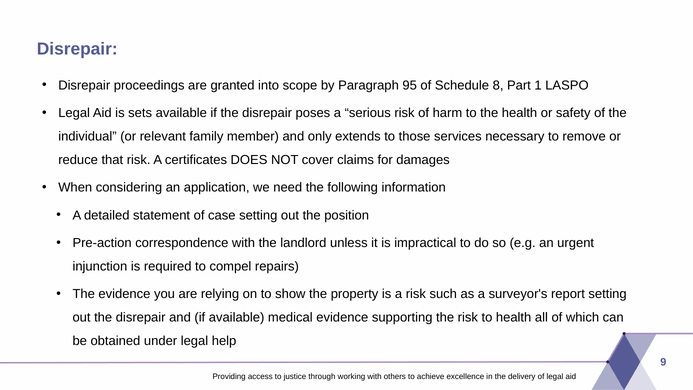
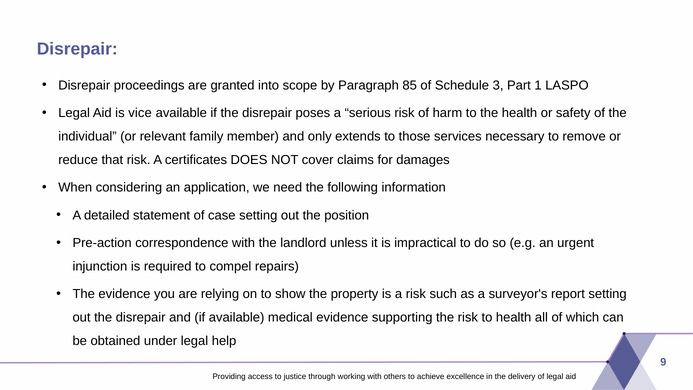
95: 95 -> 85
8: 8 -> 3
sets: sets -> vice
